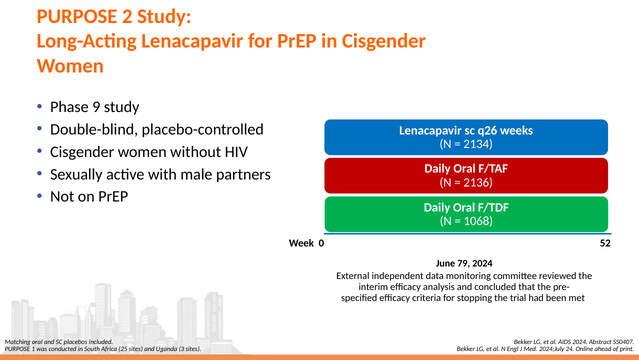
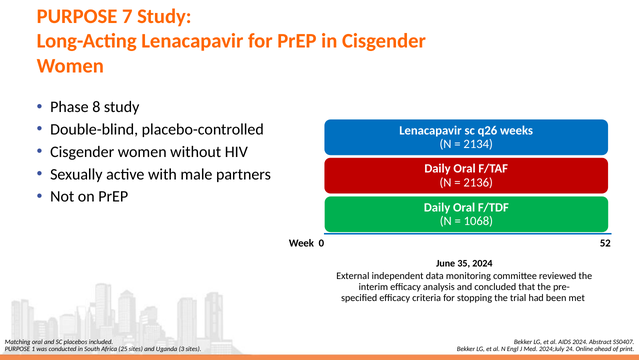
2: 2 -> 7
9: 9 -> 8
79: 79 -> 35
